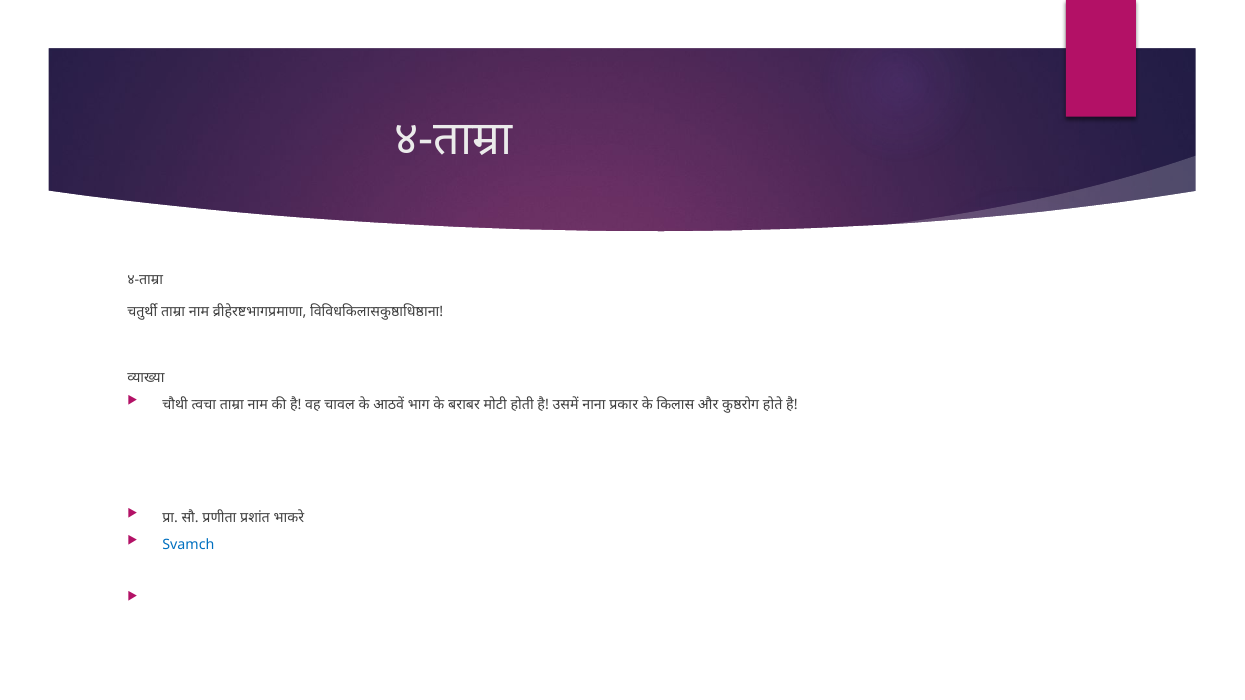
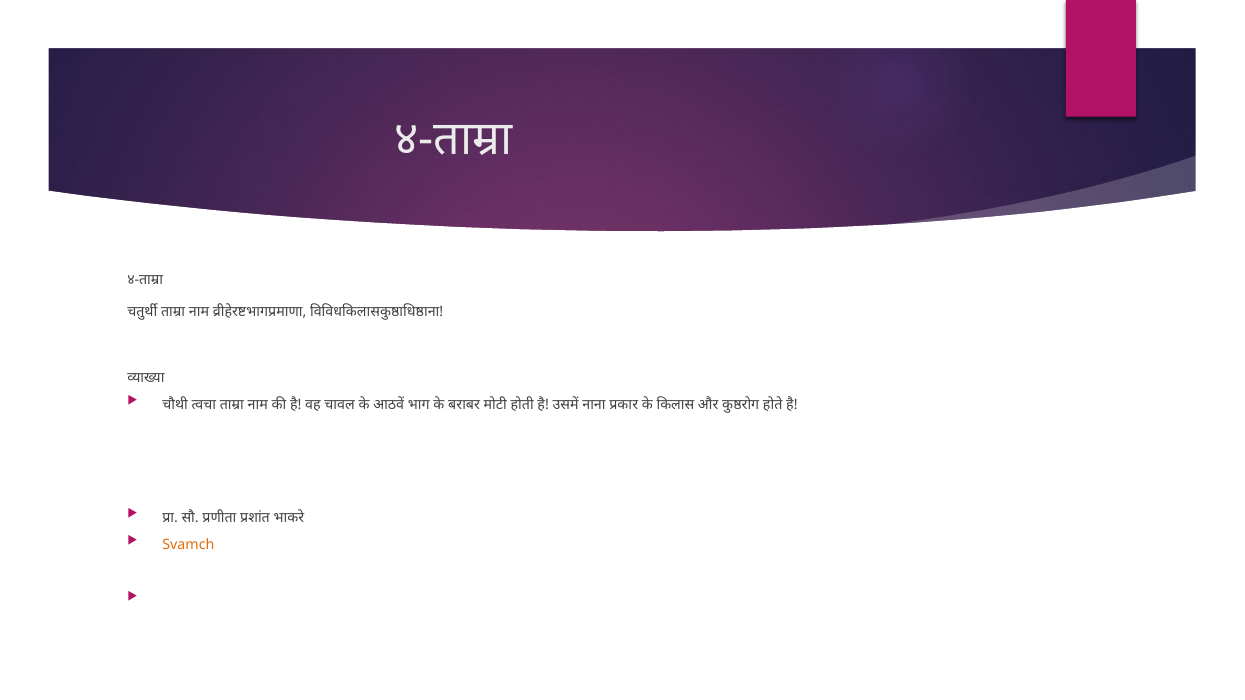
Svamch colour: blue -> orange
